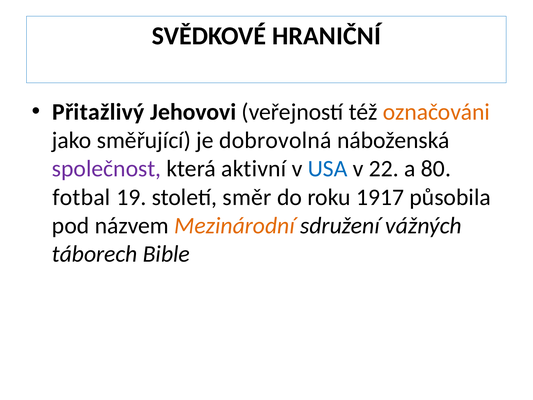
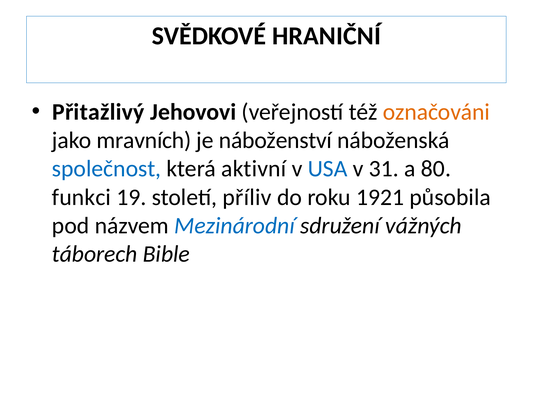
směřující: směřující -> mravních
dobrovolná: dobrovolná -> náboženství
společnost colour: purple -> blue
22: 22 -> 31
fotbal: fotbal -> funkci
směr: směr -> příliv
1917: 1917 -> 1921
Mezinárodní colour: orange -> blue
